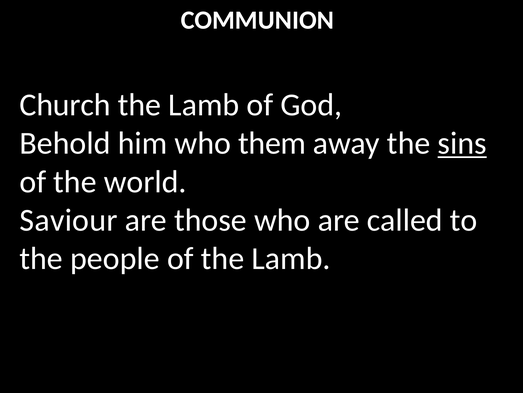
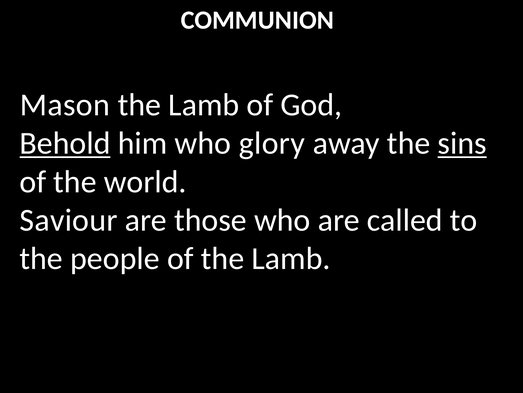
Church: Church -> Mason
Behold underline: none -> present
them: them -> glory
